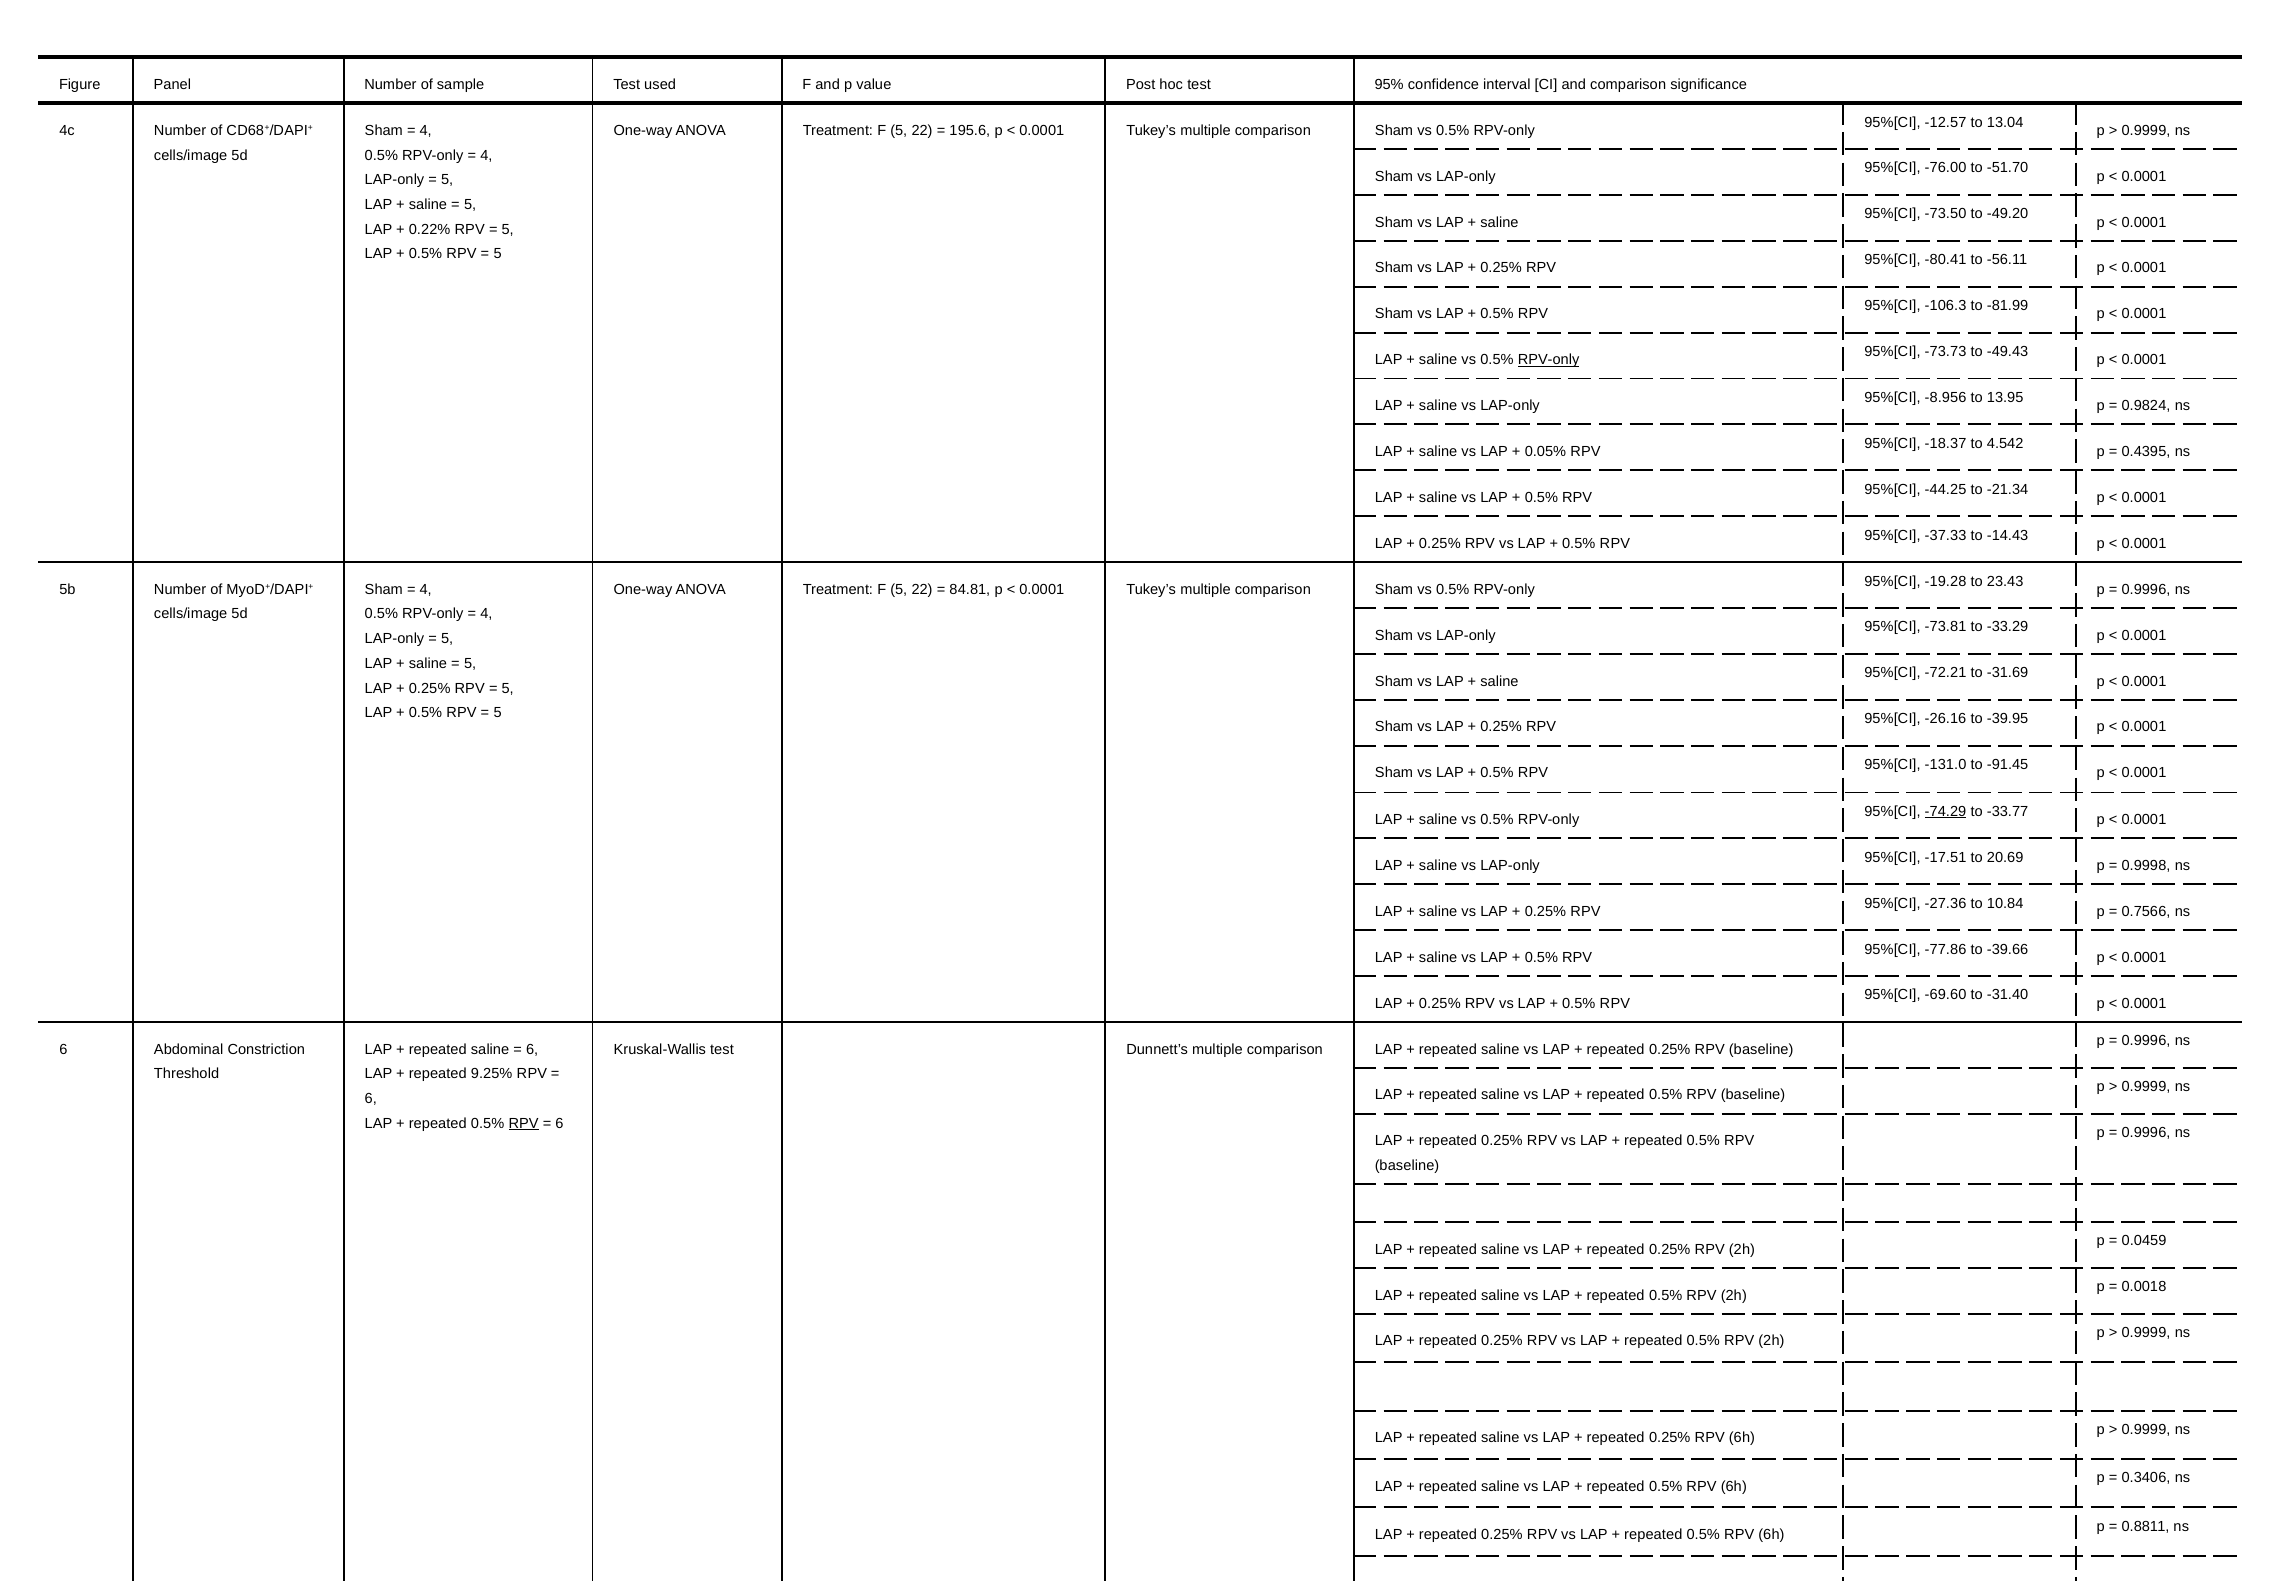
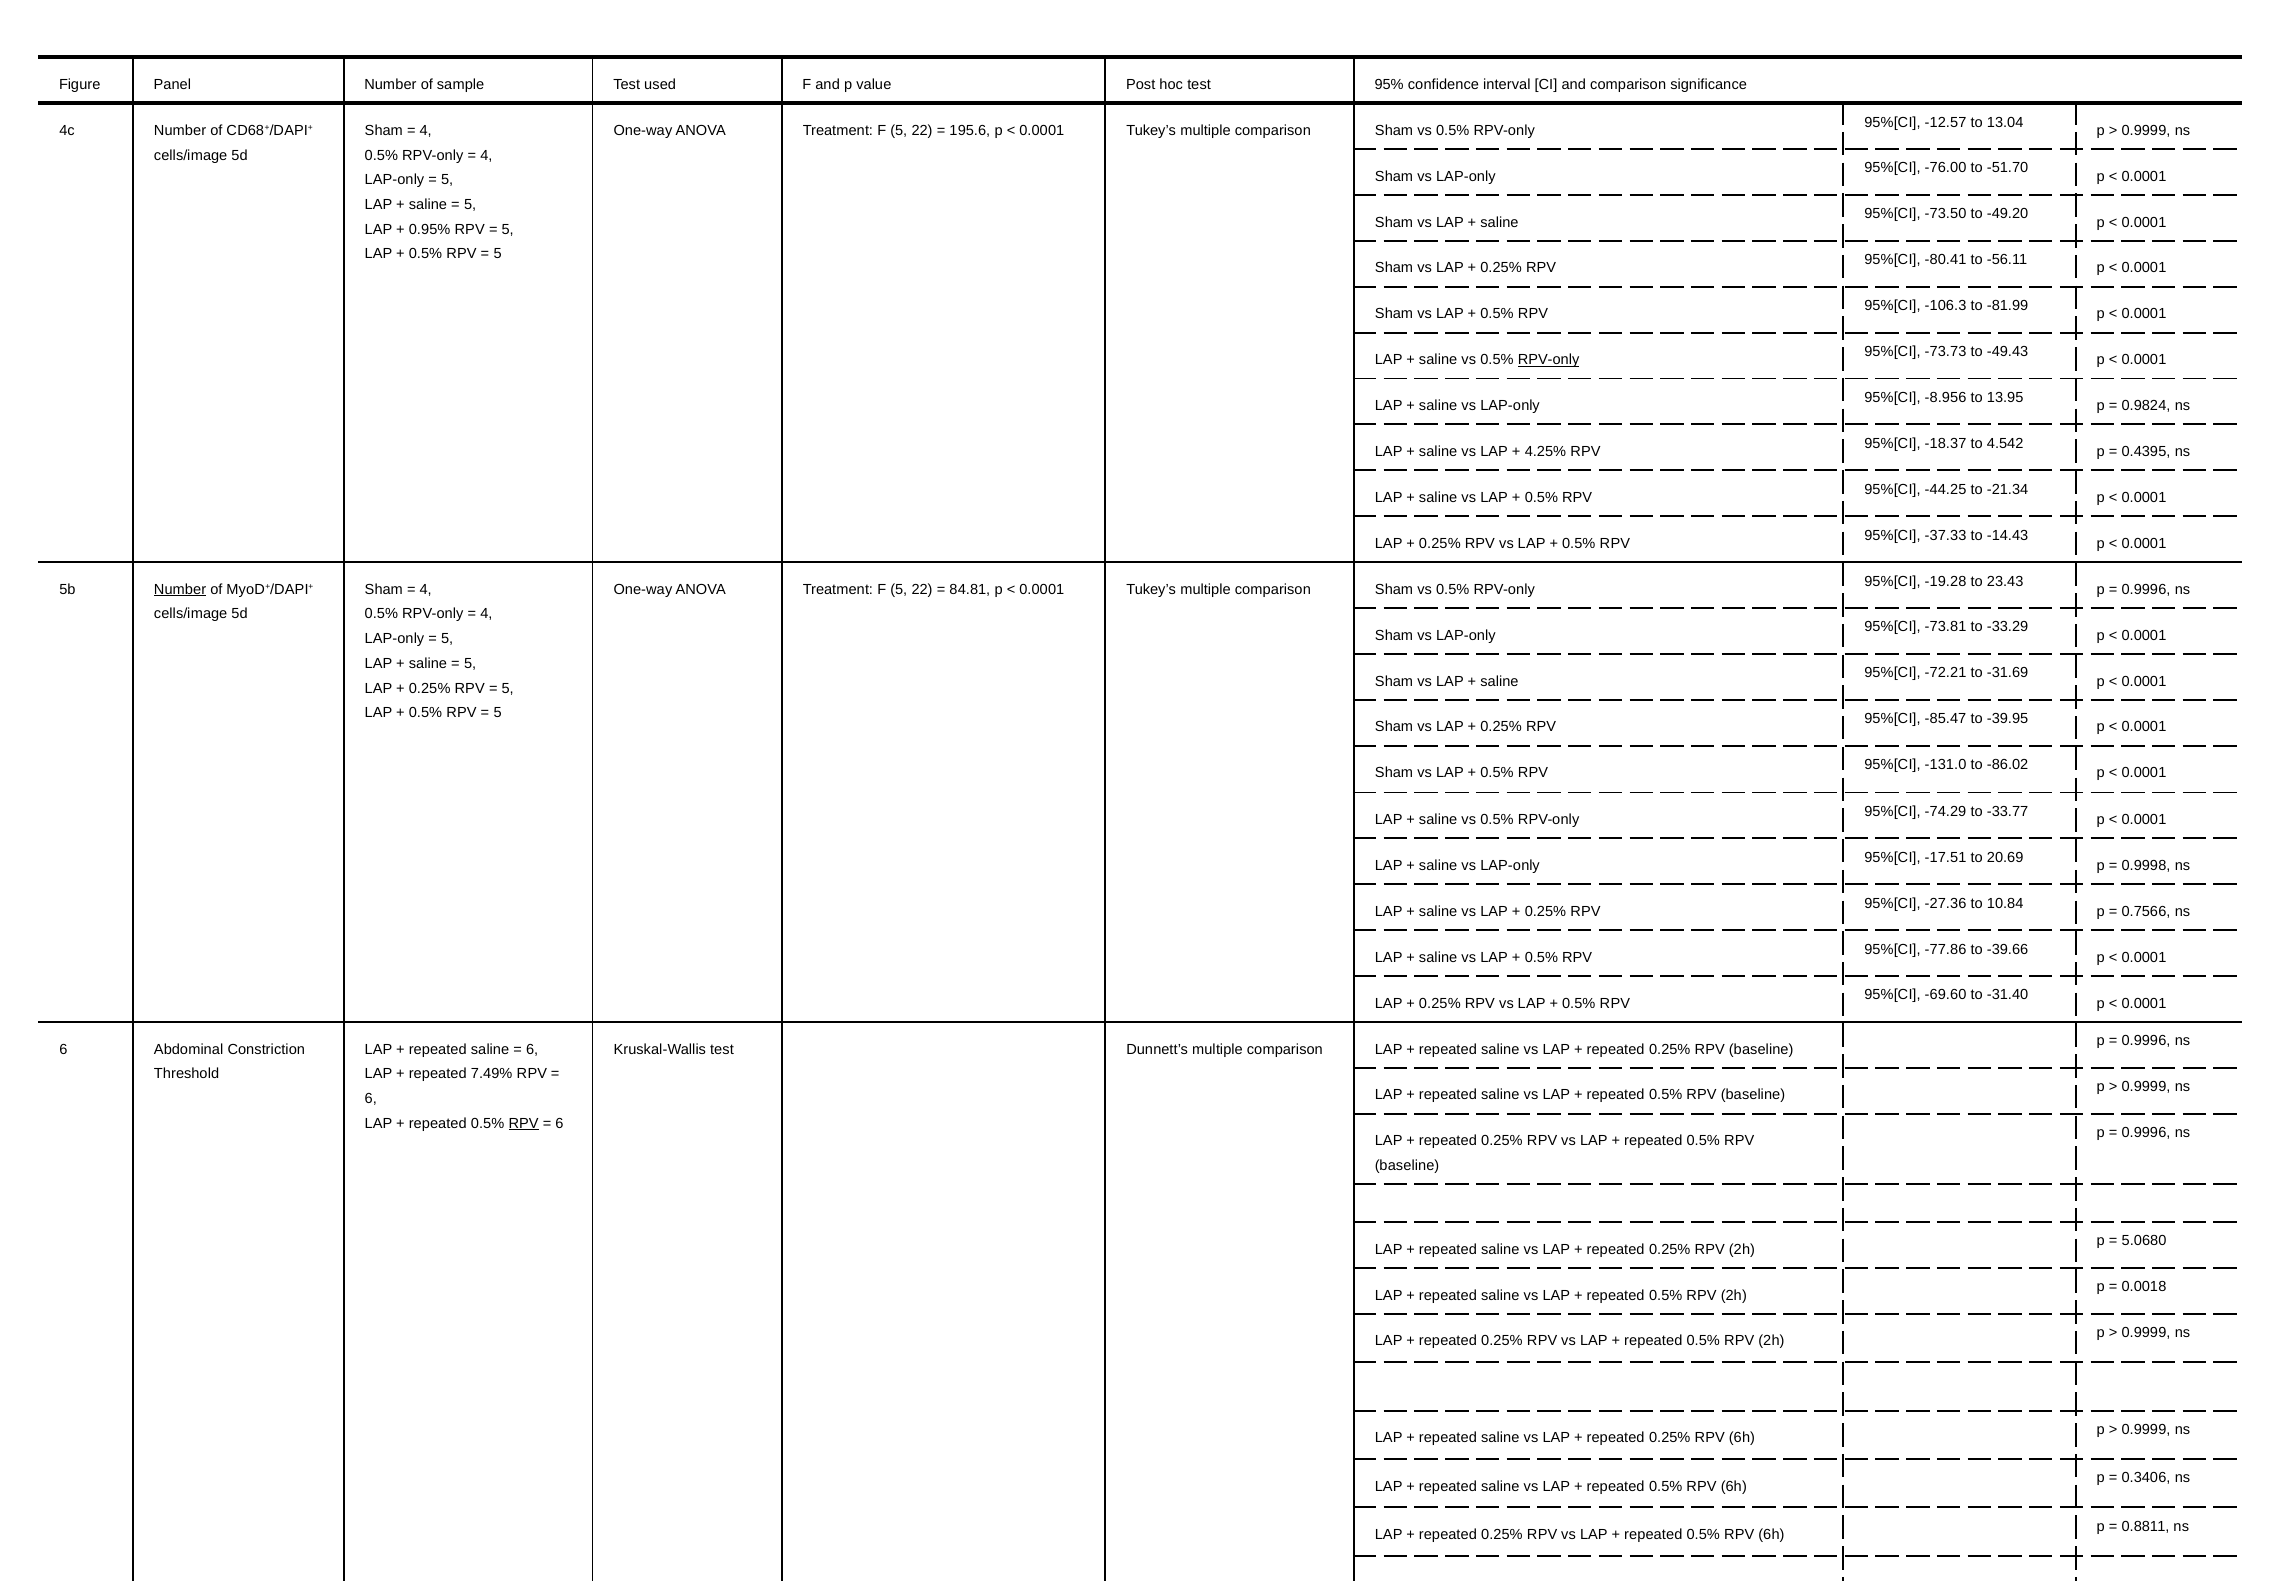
0.22%: 0.22% -> 0.95%
0.05%: 0.05% -> 4.25%
Number at (180, 589) underline: none -> present
-26.16: -26.16 -> -85.47
-91.45: -91.45 -> -86.02
-74.29 underline: present -> none
9.25%: 9.25% -> 7.49%
0.0459: 0.0459 -> 5.0680
